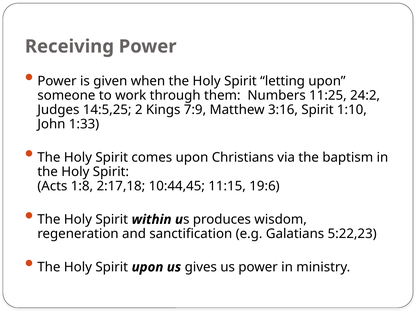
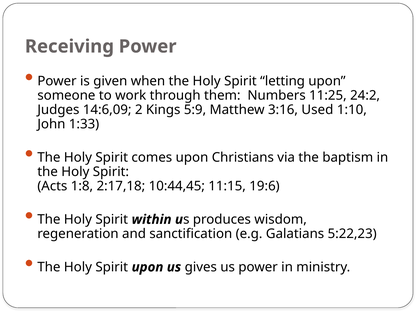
14:5,25: 14:5,25 -> 14:6,09
7:9: 7:9 -> 5:9
3:16 Spirit: Spirit -> Used
